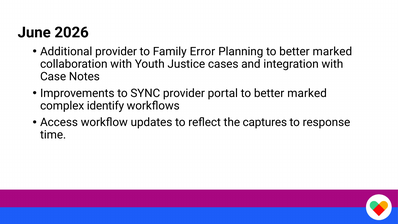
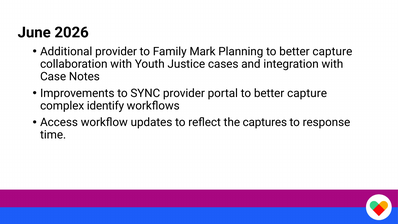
Error: Error -> Mark
Planning to better marked: marked -> capture
portal to better marked: marked -> capture
